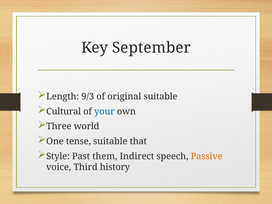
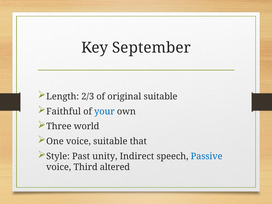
9/3: 9/3 -> 2/3
Cultural: Cultural -> Faithful
One tense: tense -> voice
them: them -> unity
Passive colour: orange -> blue
history: history -> altered
